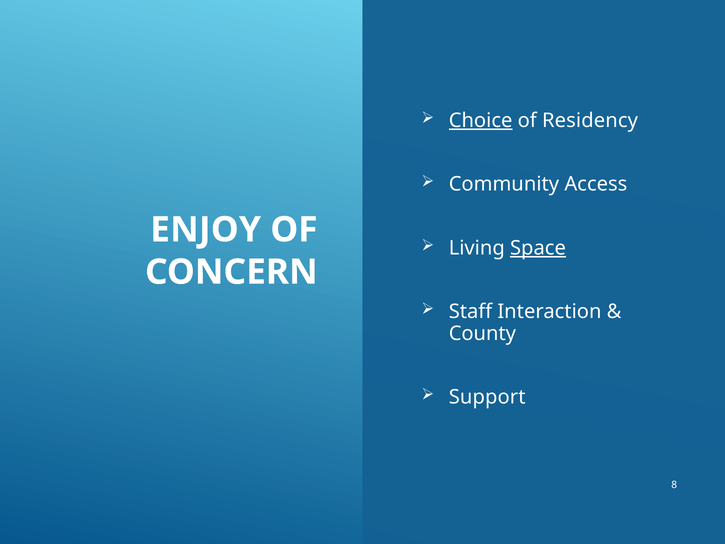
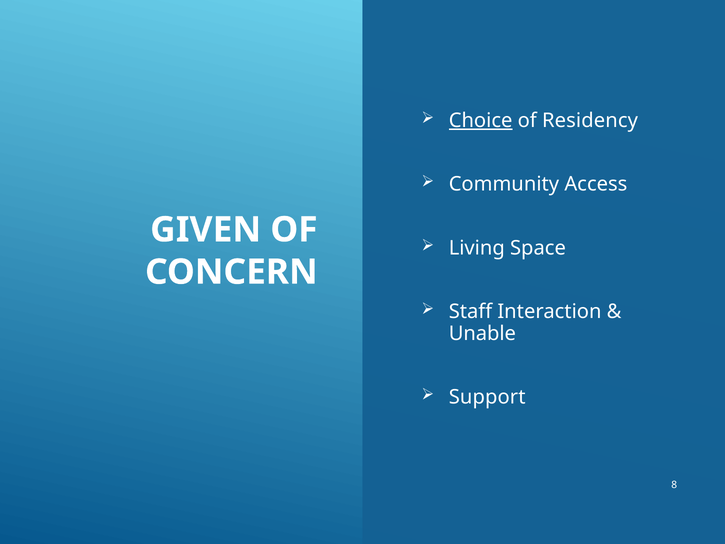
ENJOY: ENJOY -> GIVEN
Space underline: present -> none
County: County -> Unable
